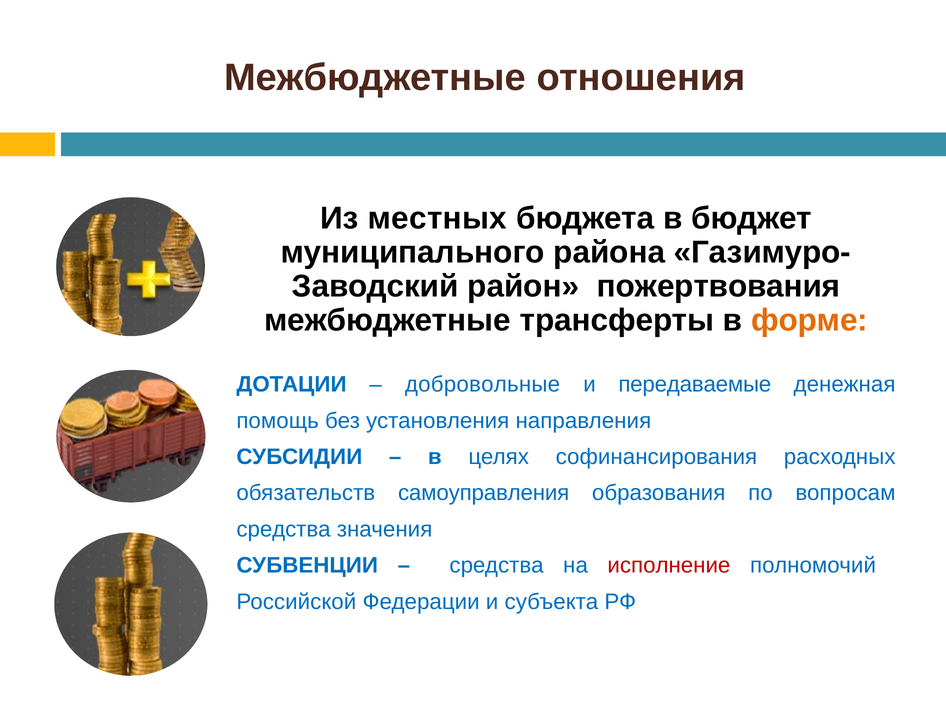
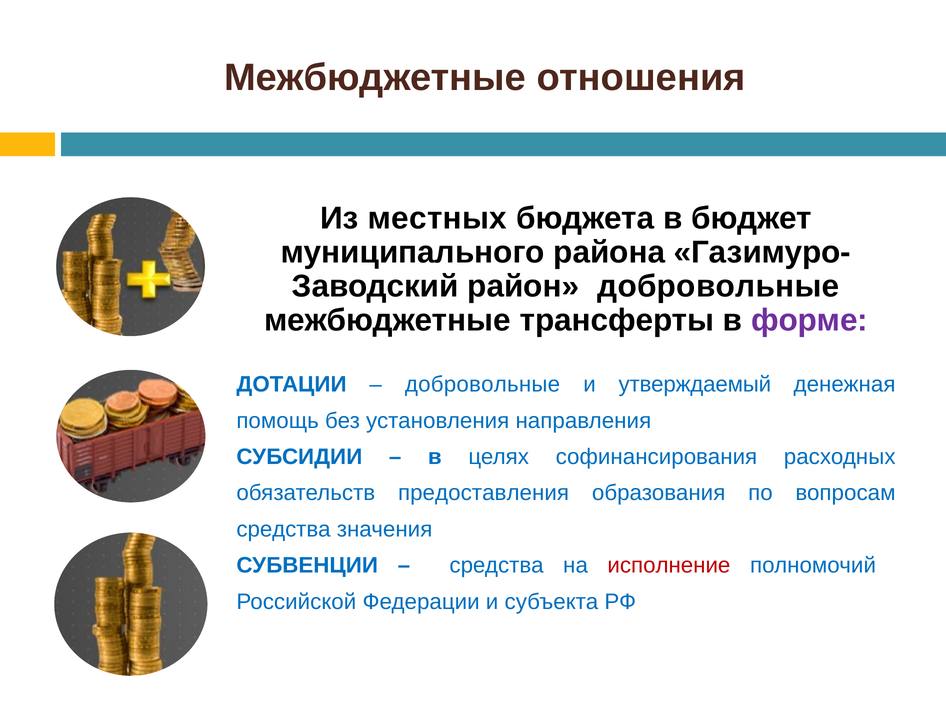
район пожертвования: пожертвования -> добровольные
форме colour: orange -> purple
передаваемые: передаваемые -> утверждаемый
самоуправления: самоуправления -> предоставления
